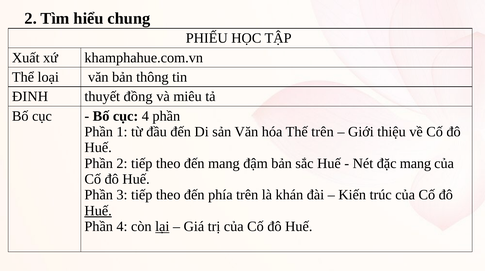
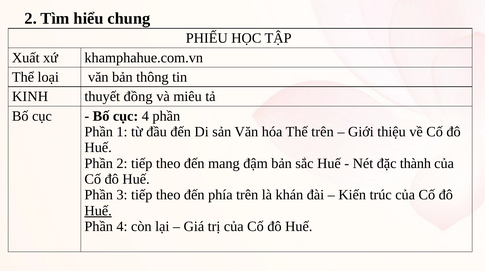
ĐINH: ĐINH -> KINH
đặc mang: mang -> thành
lại underline: present -> none
